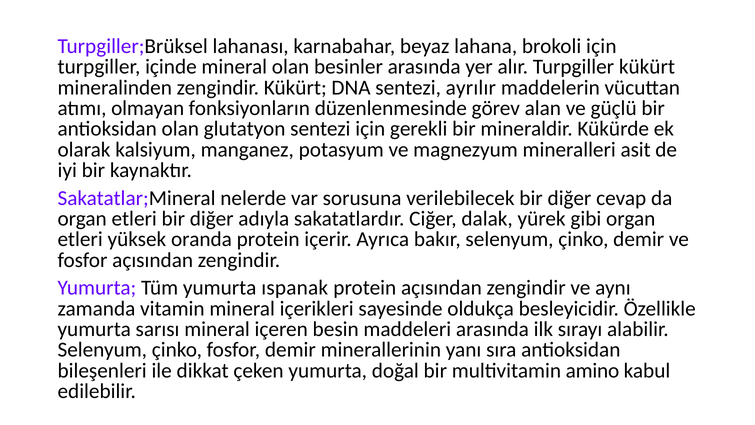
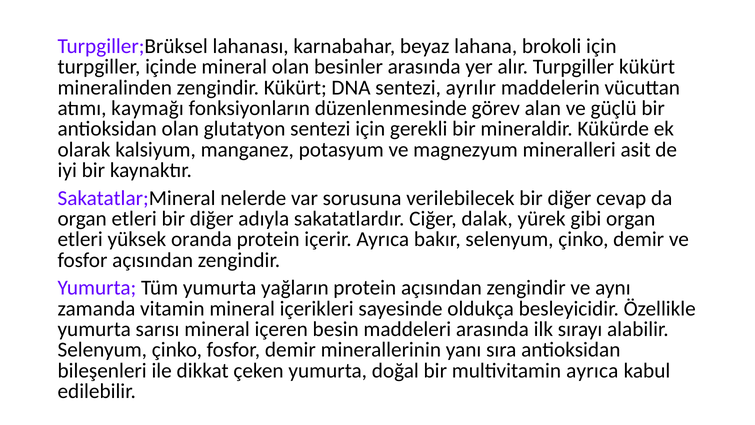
olmayan: olmayan -> kaymağı
ıspanak: ıspanak -> yağların
multivitamin amino: amino -> ayrıca
